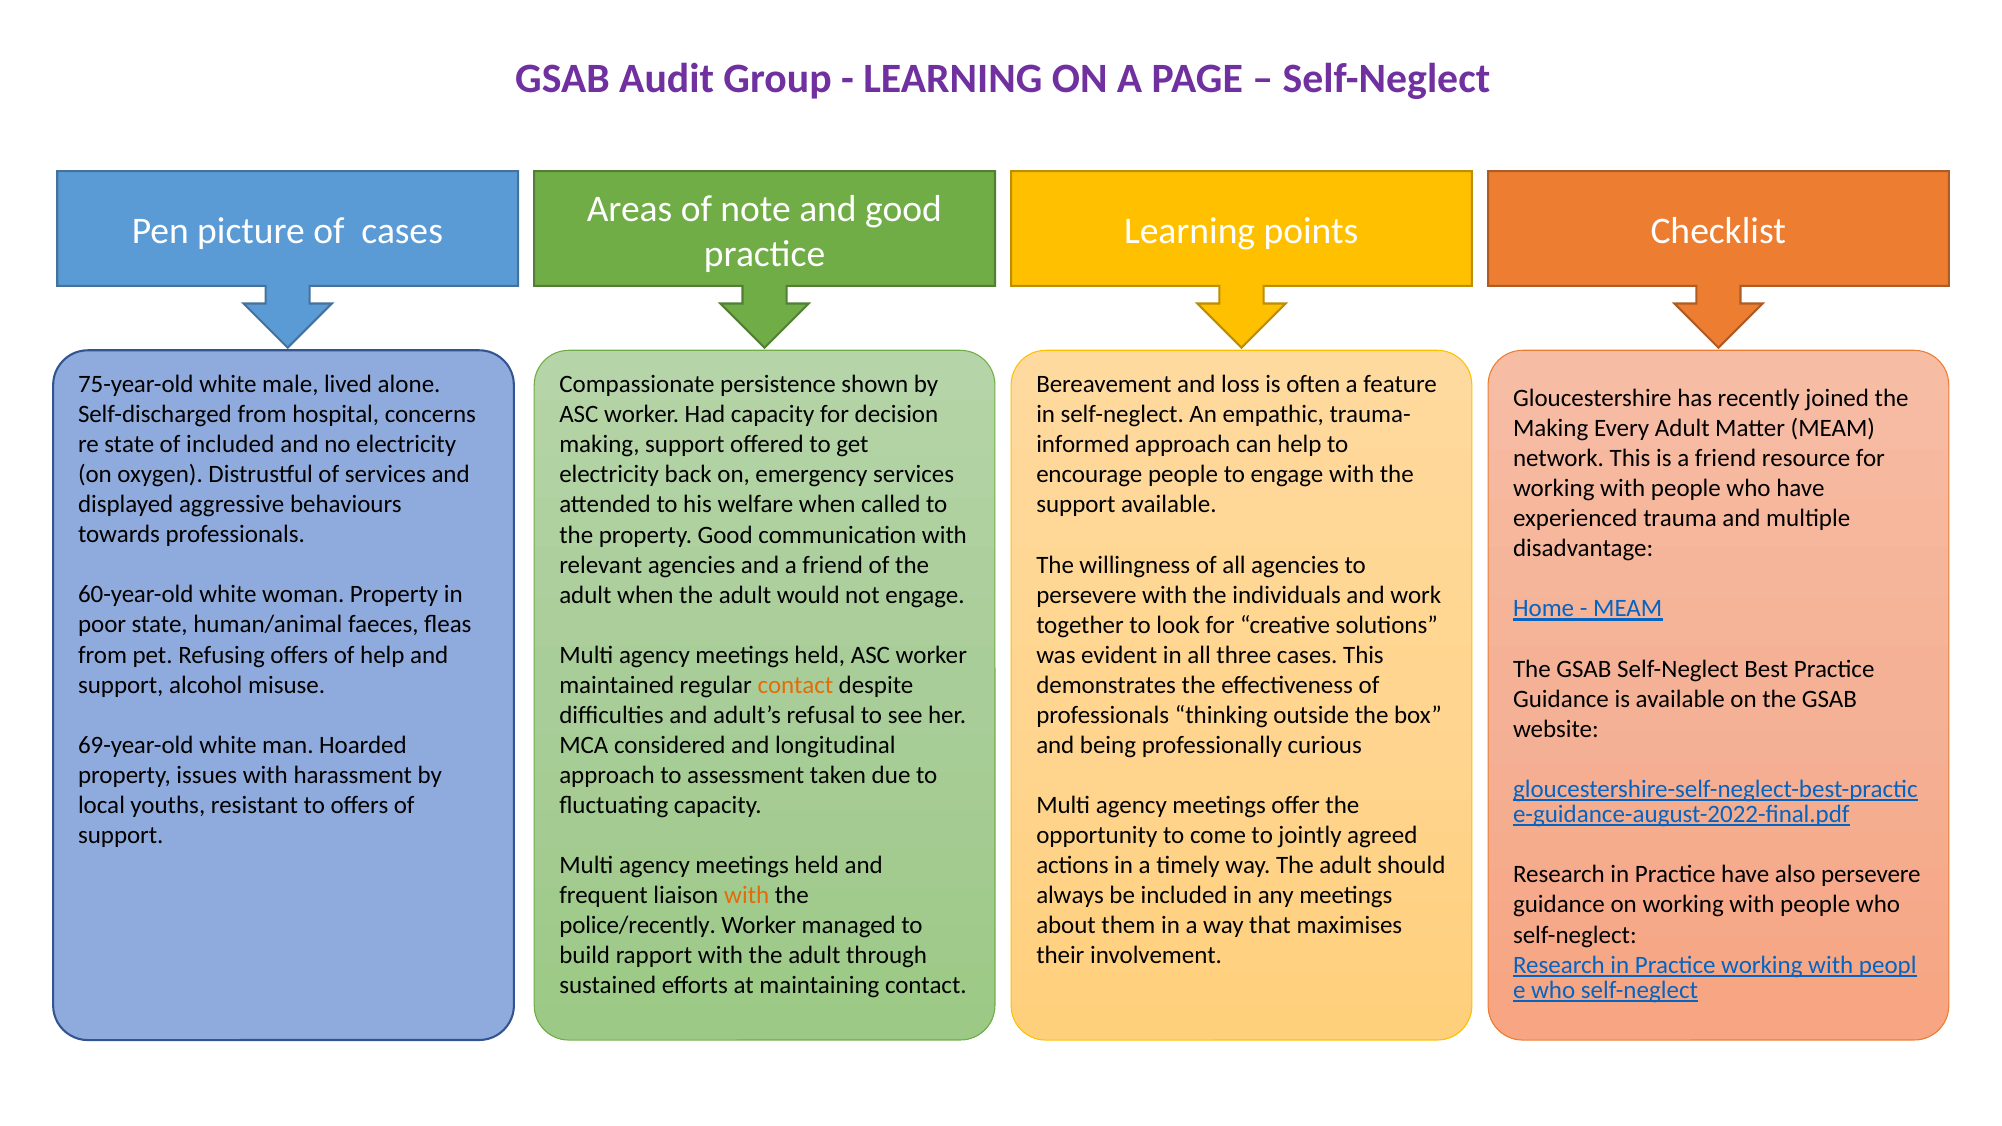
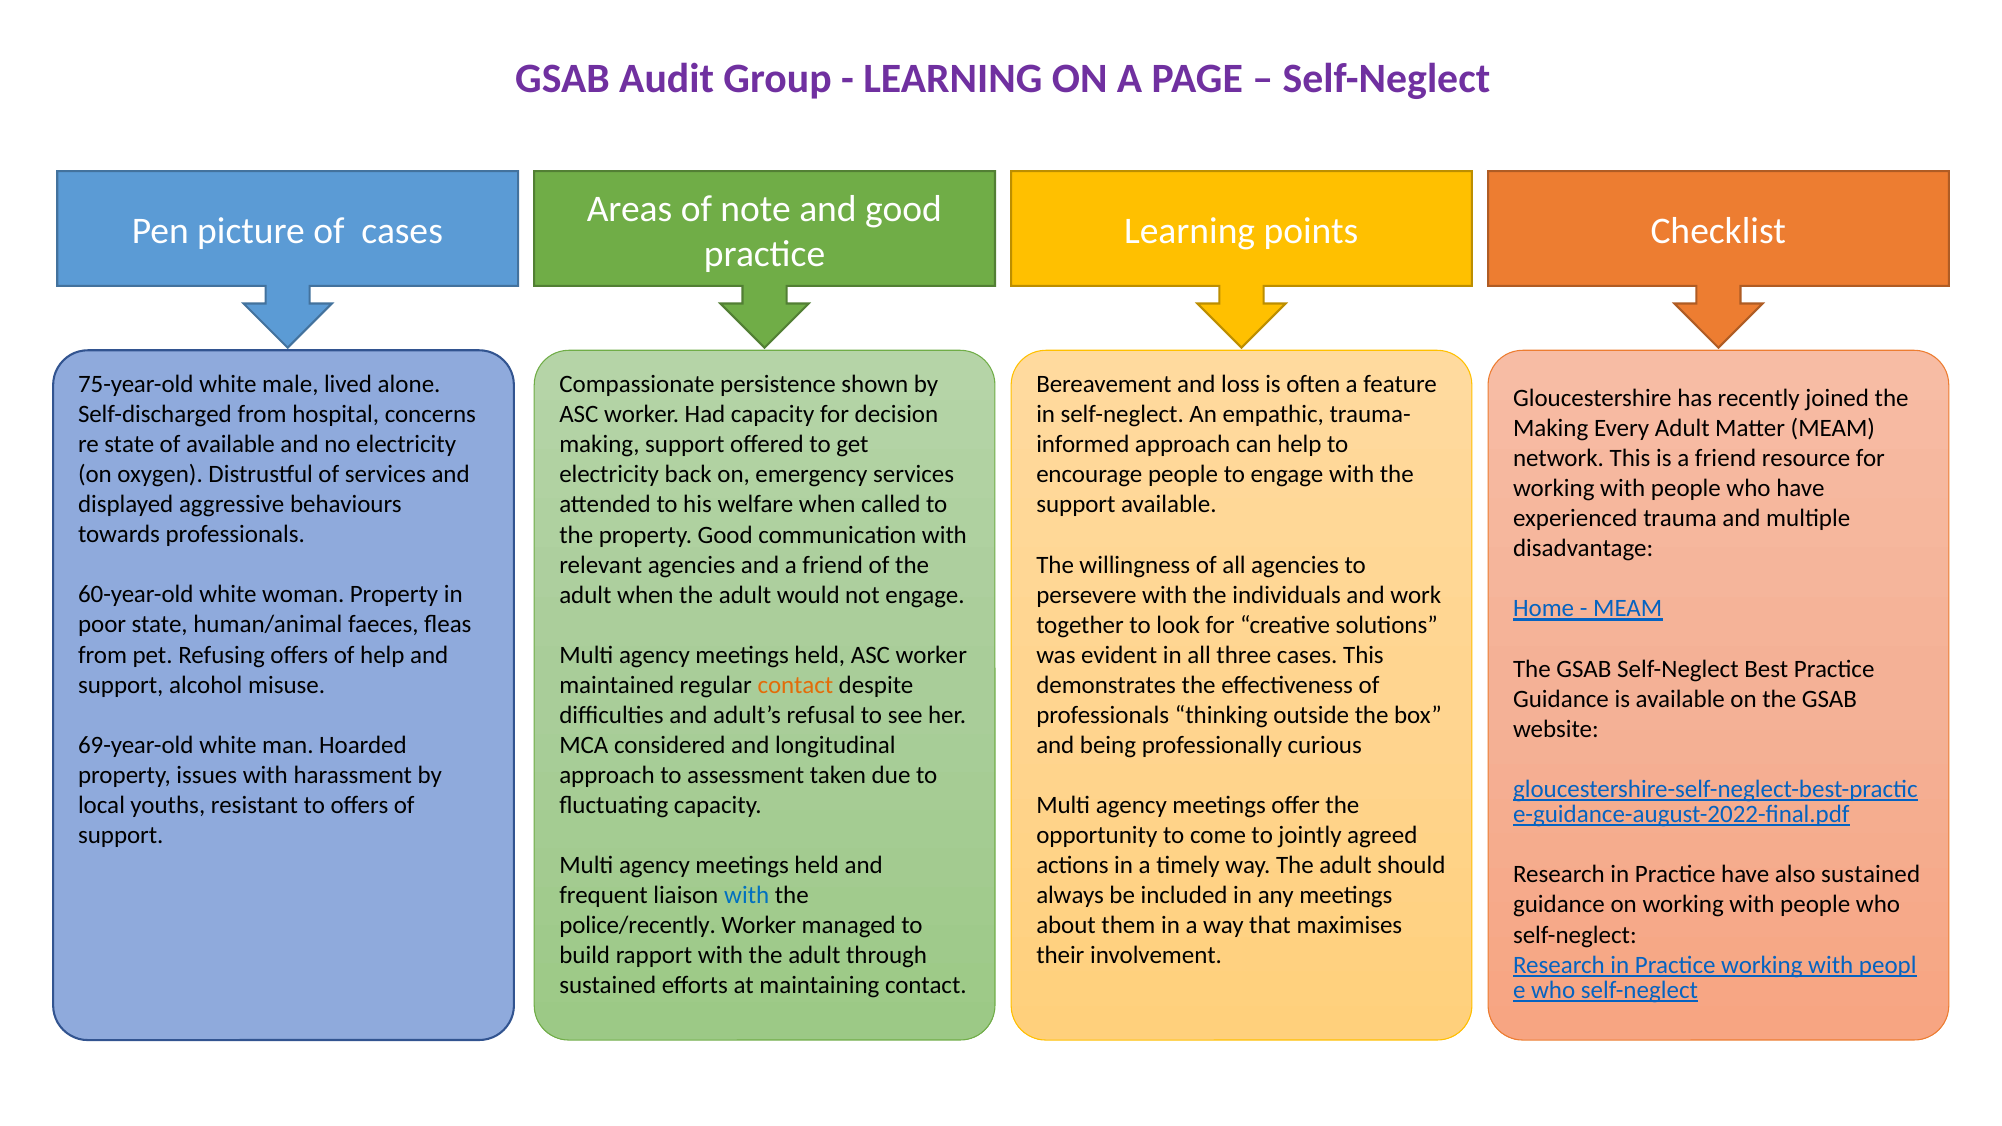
of included: included -> available
also persevere: persevere -> sustained
with at (747, 895) colour: orange -> blue
